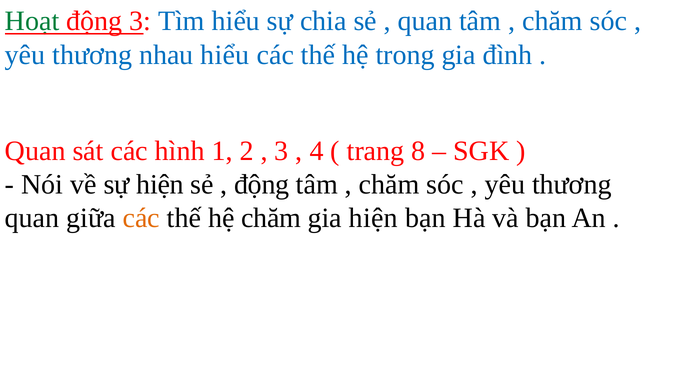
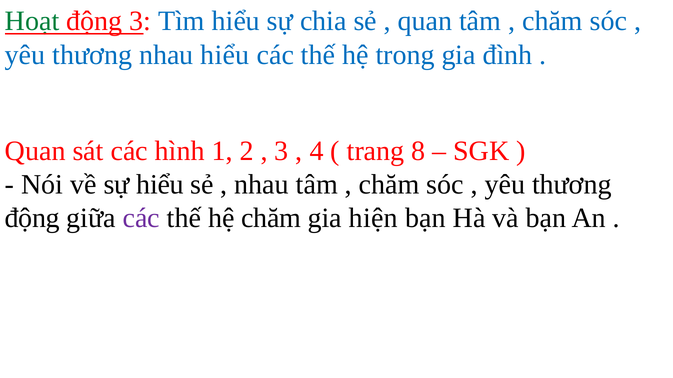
sự hiện: hiện -> hiểu
động at (262, 185): động -> nhau
quan at (32, 218): quan -> động
các at (141, 218) colour: orange -> purple
